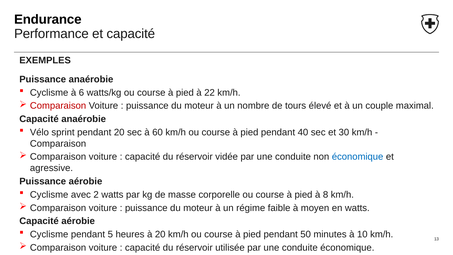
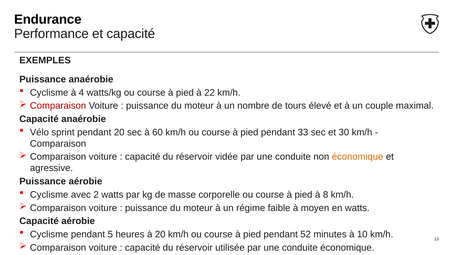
6: 6 -> 4
40: 40 -> 33
économique at (358, 157) colour: blue -> orange
50: 50 -> 52
